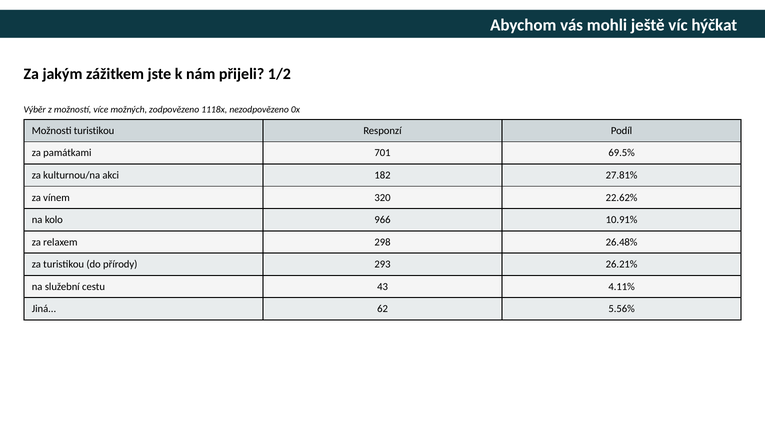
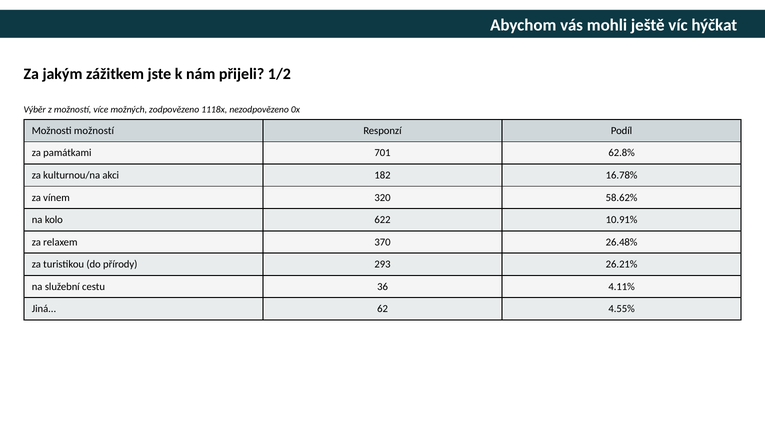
Možnosti turistikou: turistikou -> možností
69.5%: 69.5% -> 62.8%
27.81%: 27.81% -> 16.78%
22.62%: 22.62% -> 58.62%
966: 966 -> 622
298: 298 -> 370
43: 43 -> 36
5.56%: 5.56% -> 4.55%
